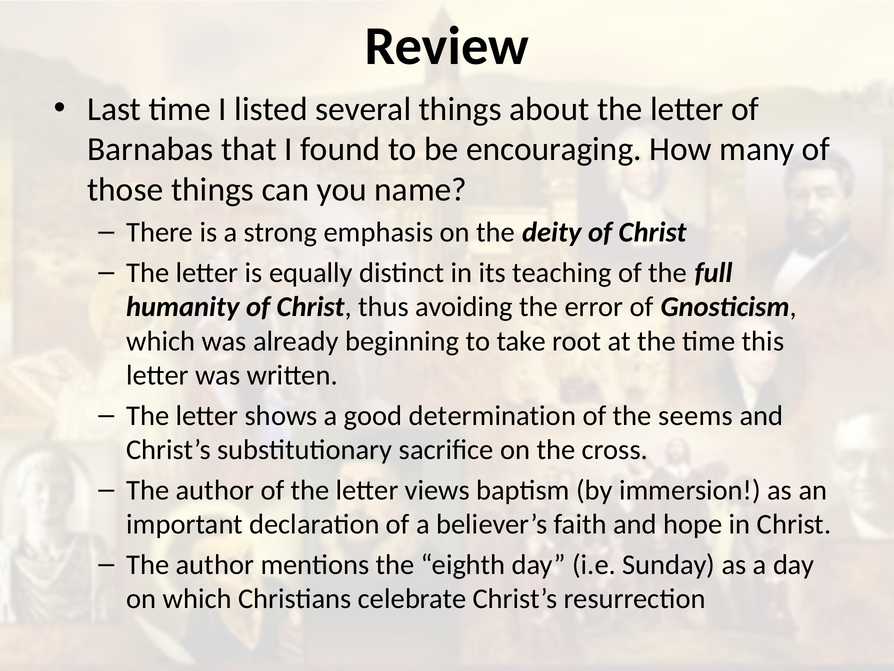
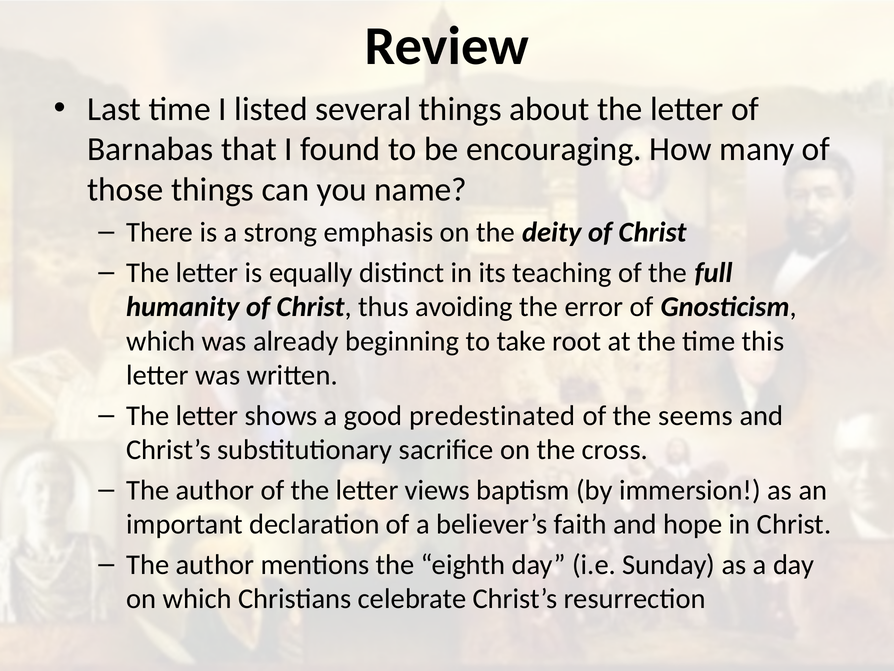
determination: determination -> predestinated
